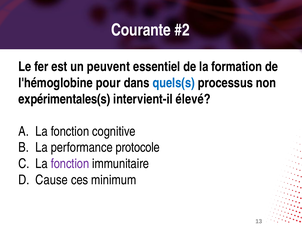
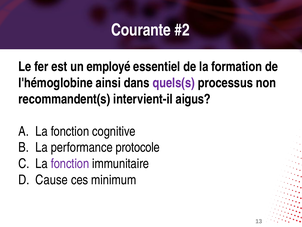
peuvent: peuvent -> employé
pour: pour -> ainsi
quels(s colour: blue -> purple
expérimentales(s: expérimentales(s -> recommandent(s
élevé: élevé -> aigus
